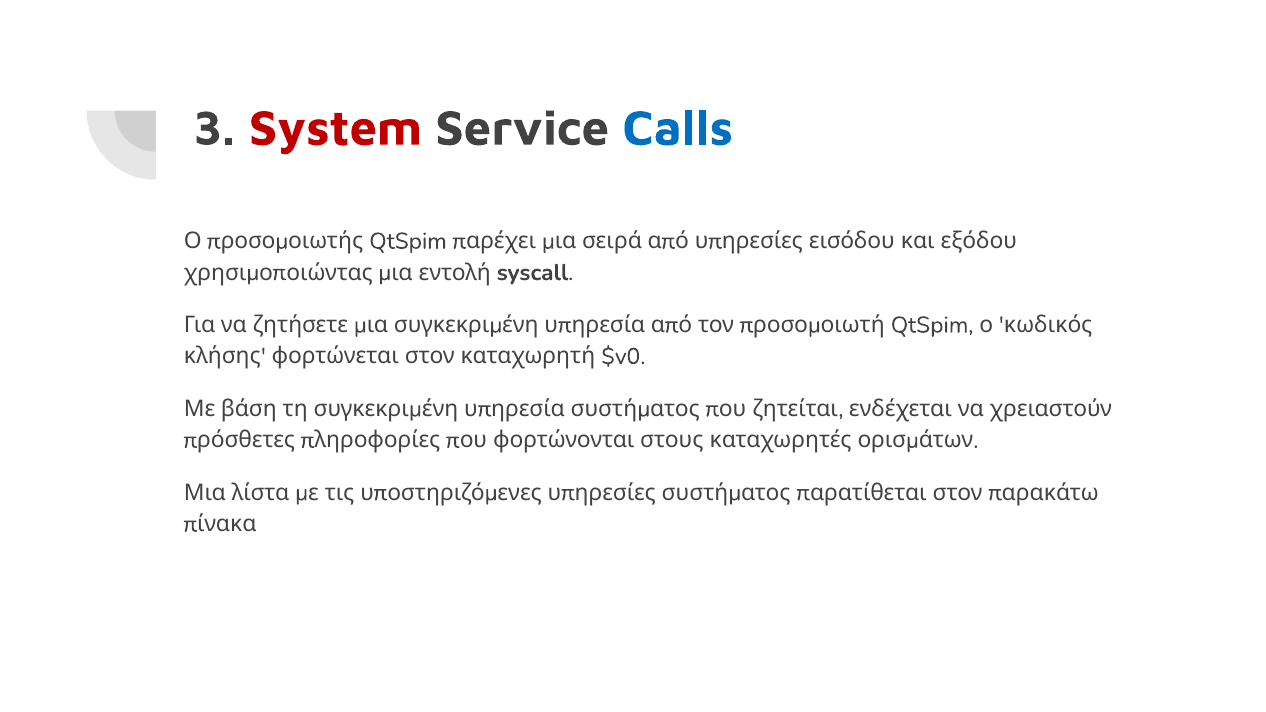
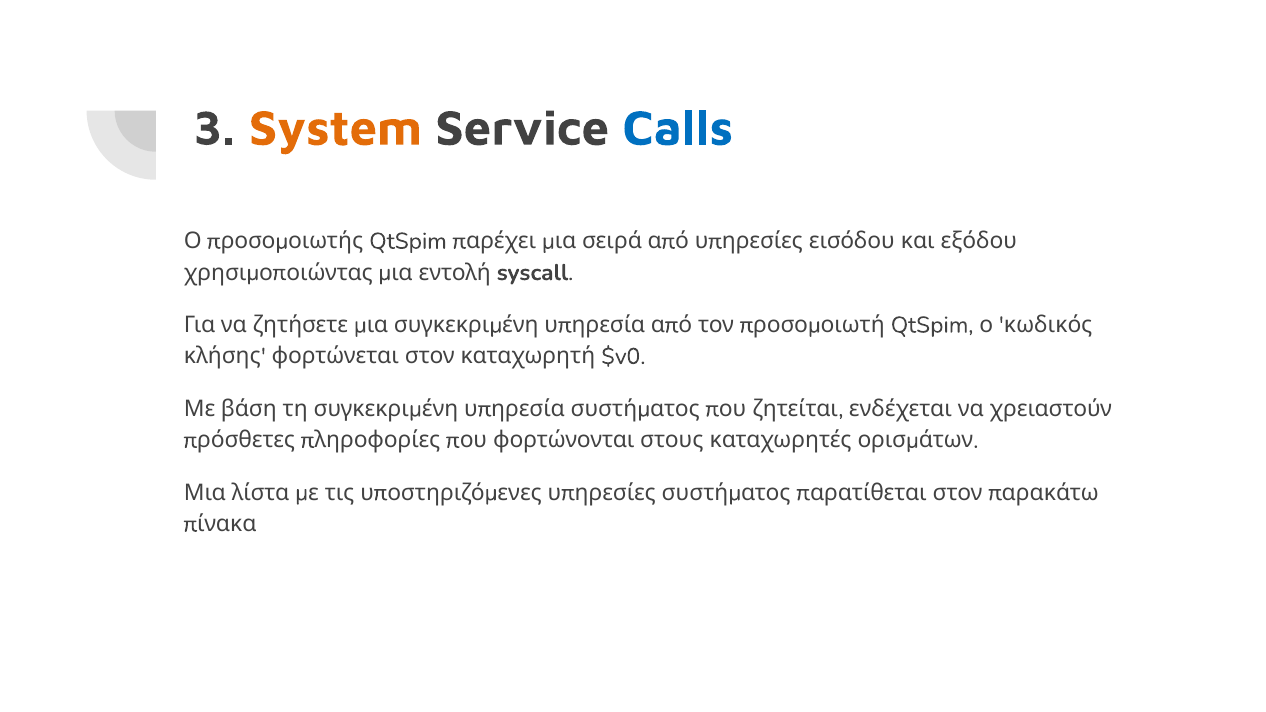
System colour: red -> orange
